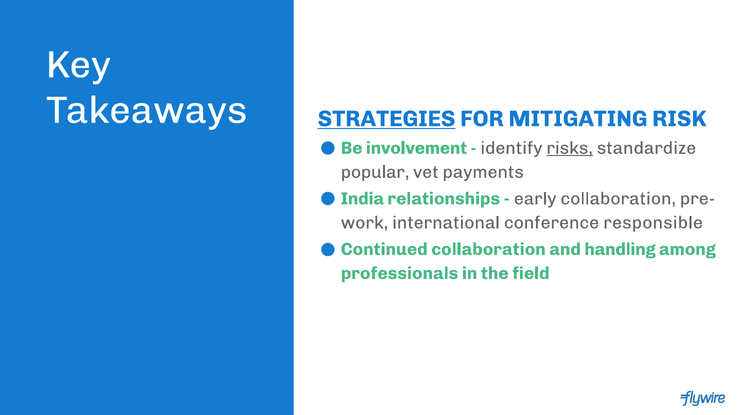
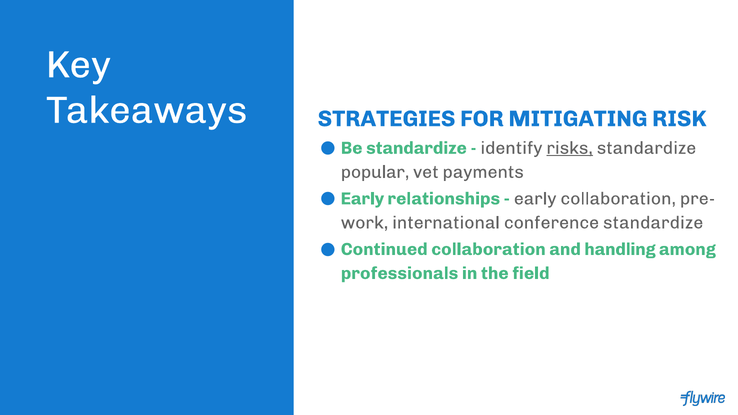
STRATEGIES underline: present -> none
Be involvement: involvement -> standardize
India at (362, 199): India -> Early
conference responsible: responsible -> standardize
